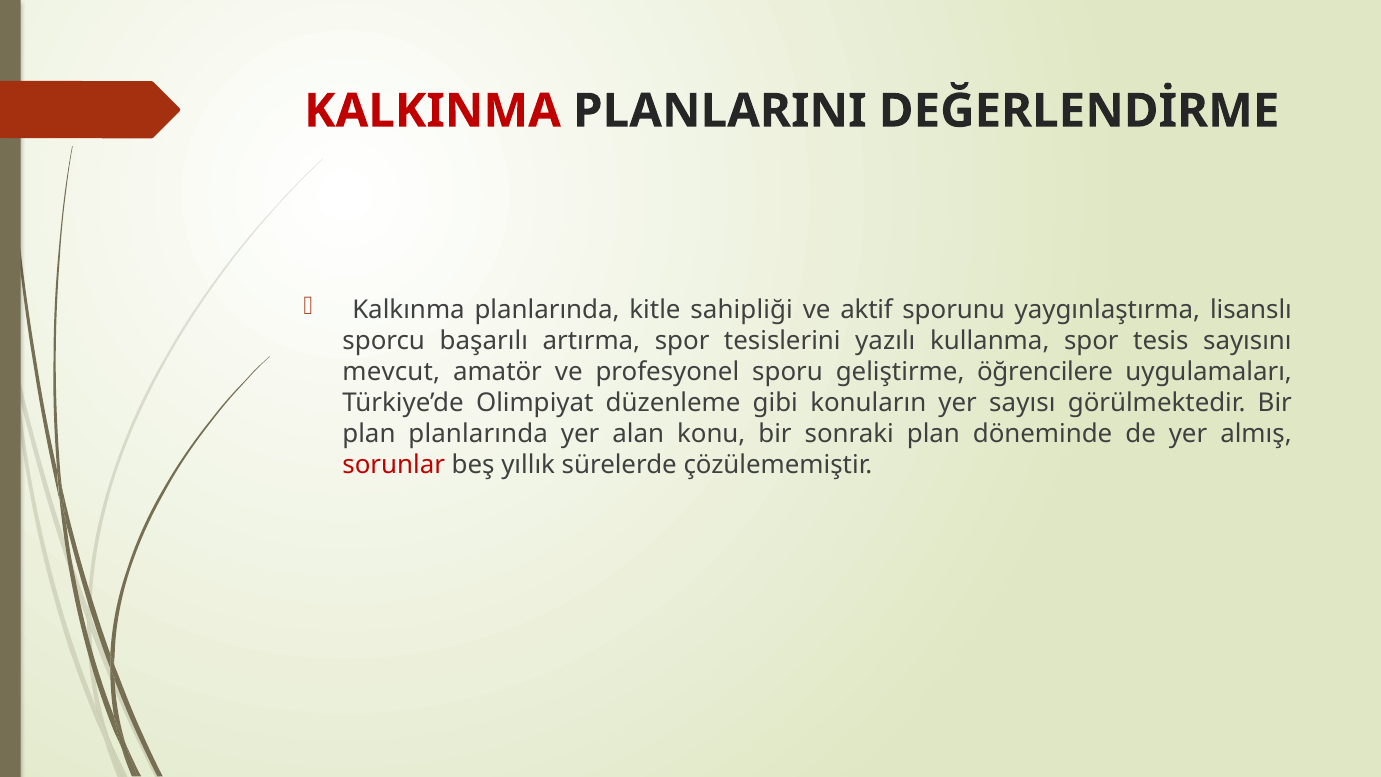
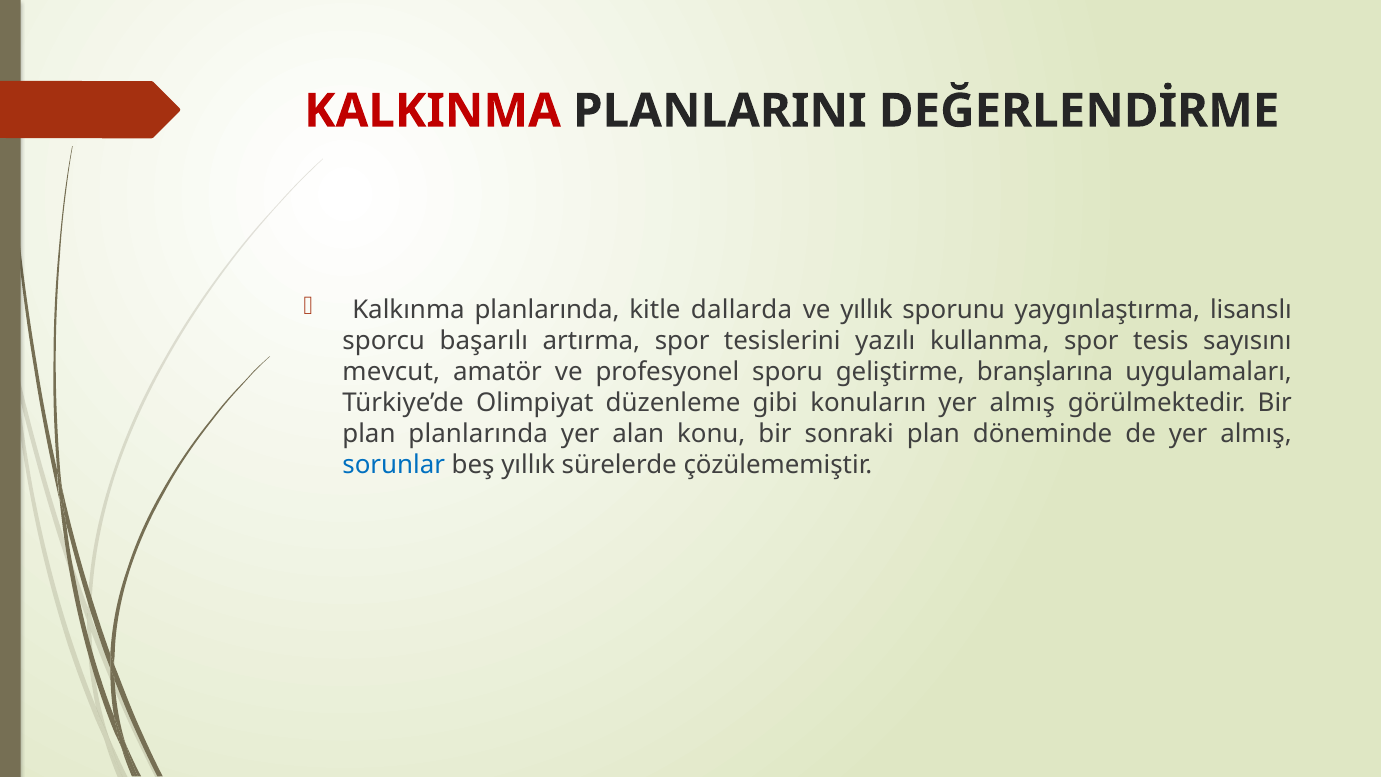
sahipliği: sahipliği -> dallarda
ve aktif: aktif -> yıllık
öğrencilere: öğrencilere -> branşlarına
konuların yer sayısı: sayısı -> almış
sorunlar colour: red -> blue
